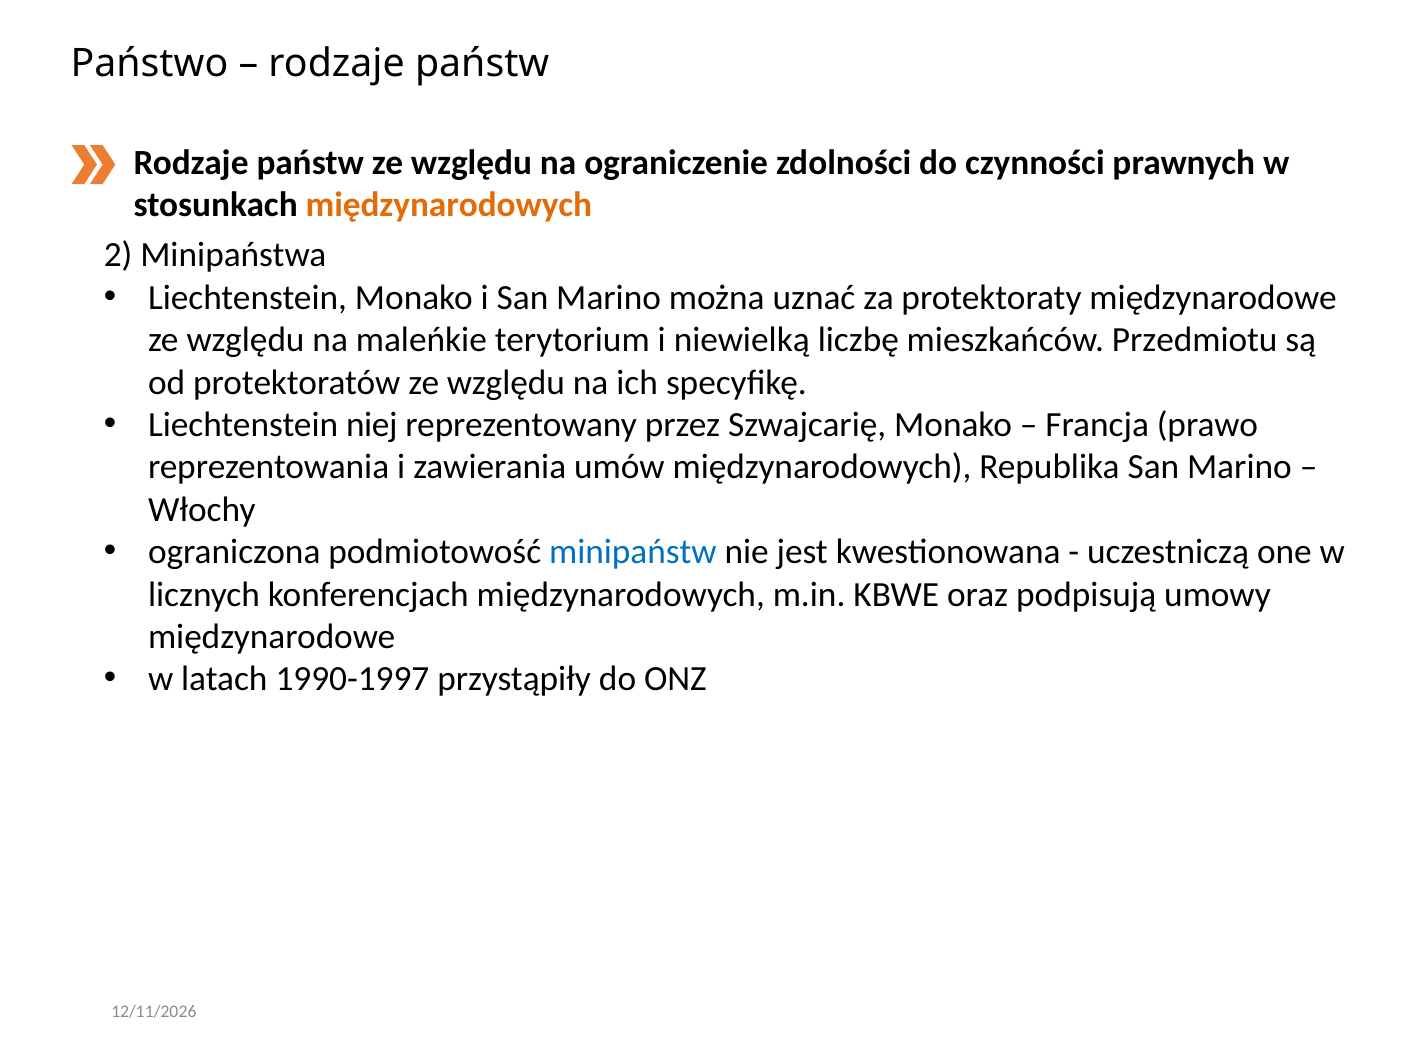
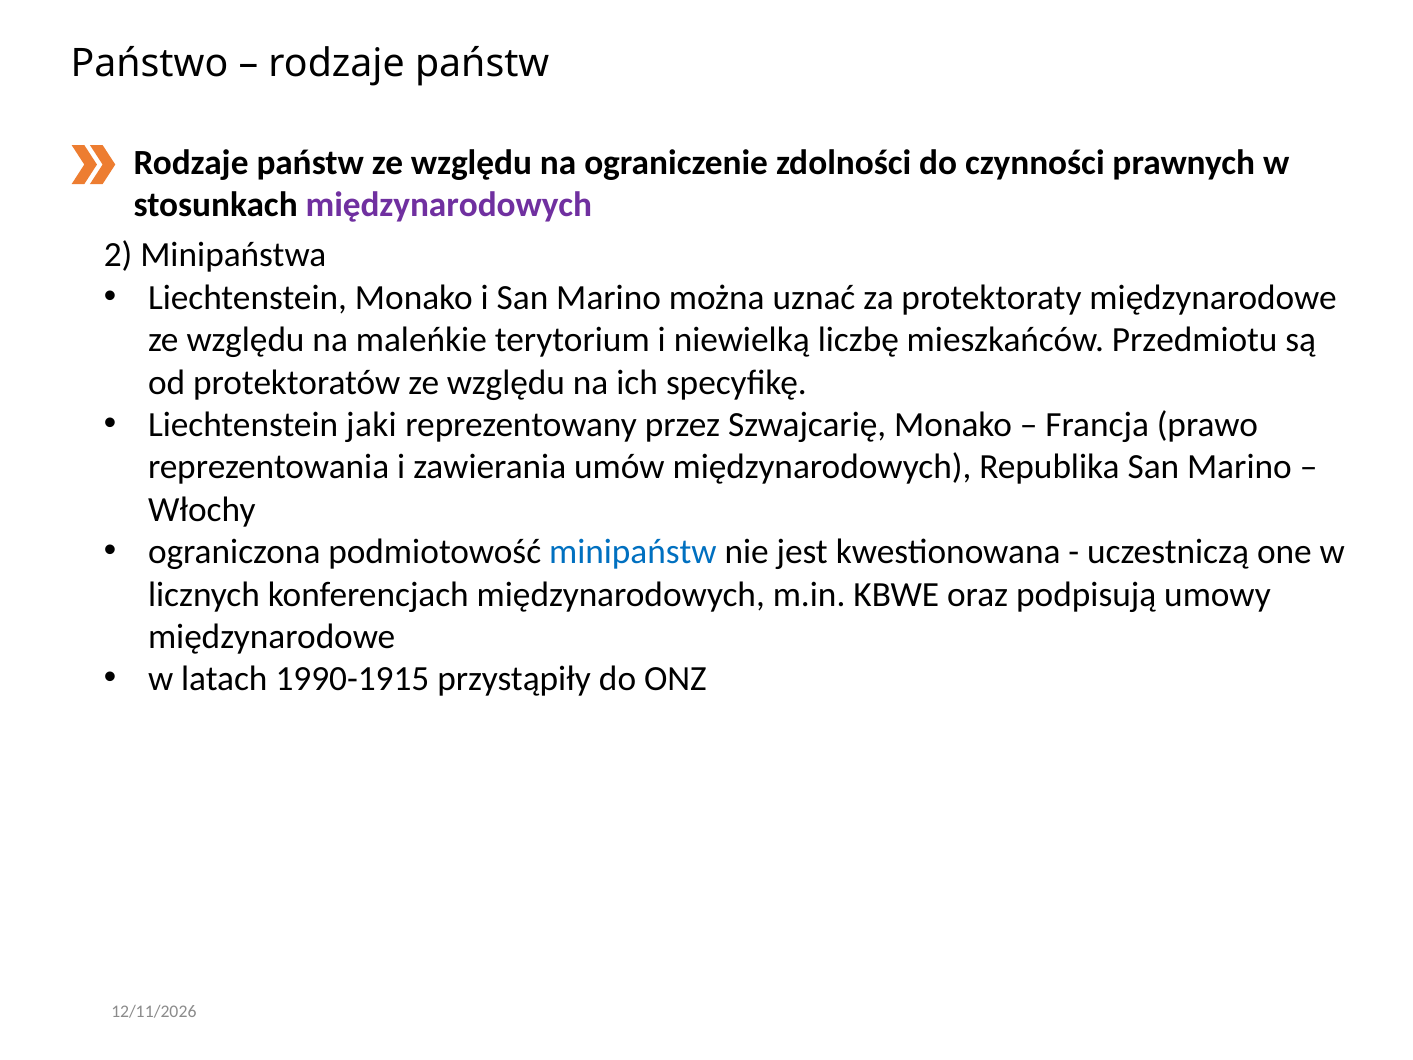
międzynarodowych at (449, 205) colour: orange -> purple
niej: niej -> jaki
1990-1997: 1990-1997 -> 1990-1915
